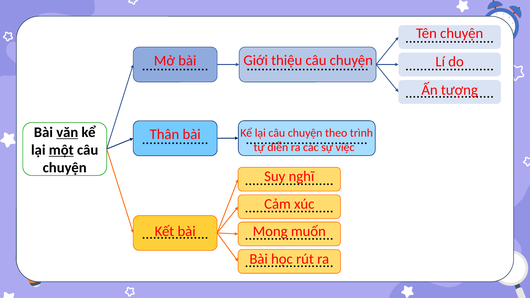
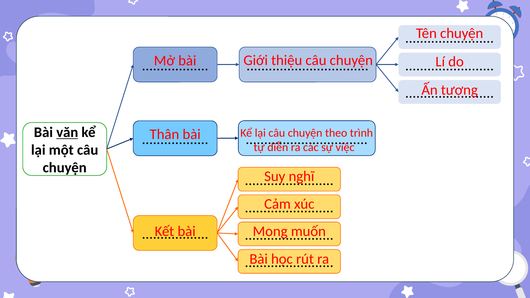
một underline: present -> none
